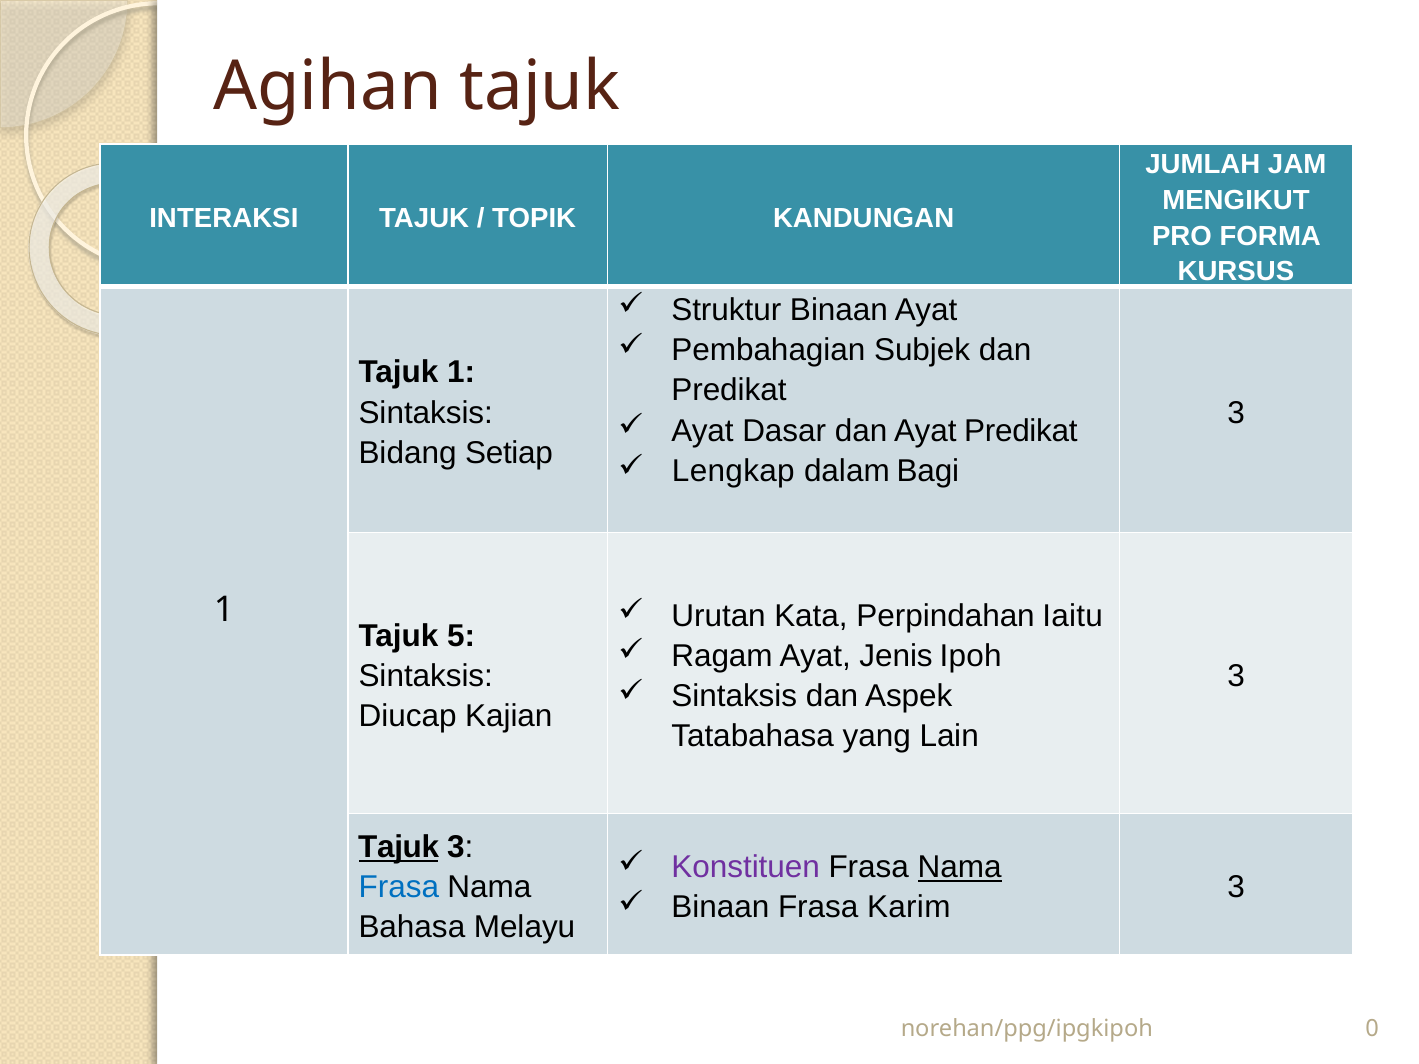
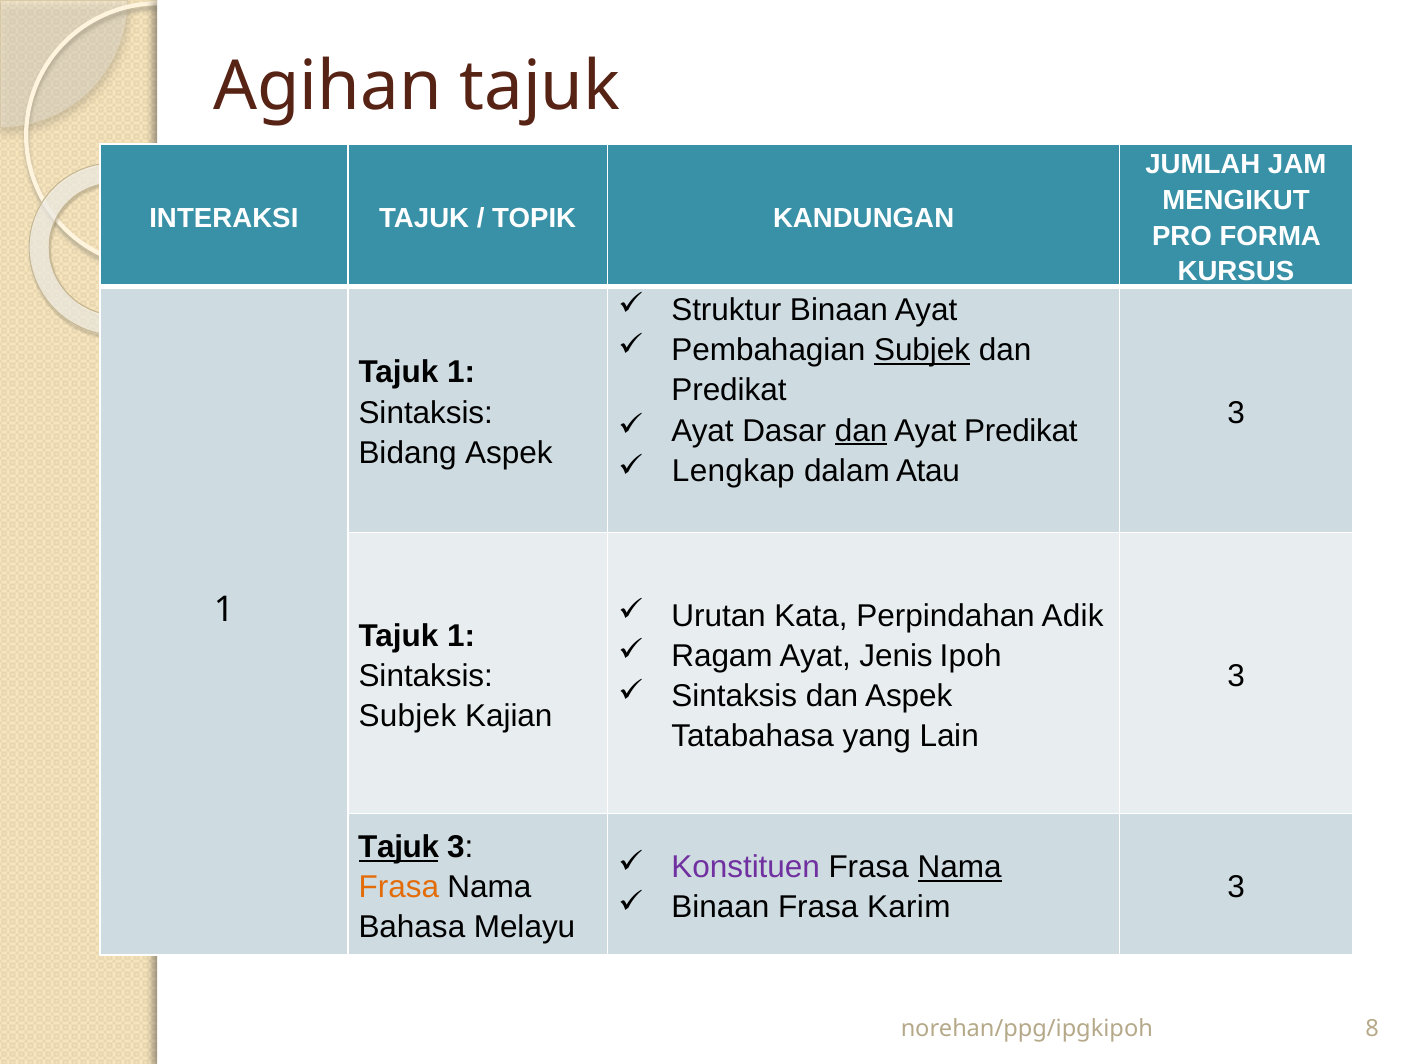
Subjek at (922, 350) underline: none -> present
dan at (861, 431) underline: none -> present
Bidang Setiap: Setiap -> Aspek
Bagi: Bagi -> Atau
Iaitu: Iaitu -> Adik
5 at (461, 636): 5 -> 1
Diucap at (408, 717): Diucap -> Subjek
Frasa at (399, 888) colour: blue -> orange
0: 0 -> 8
